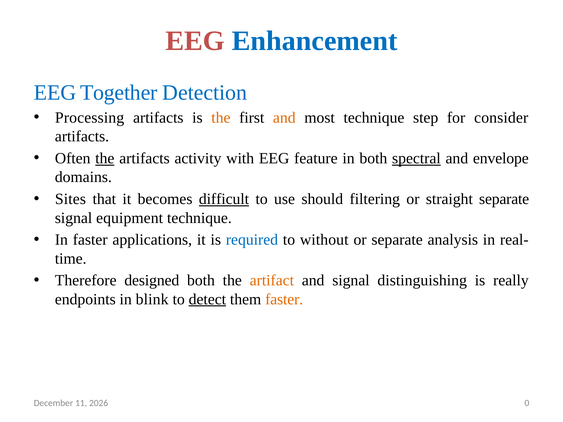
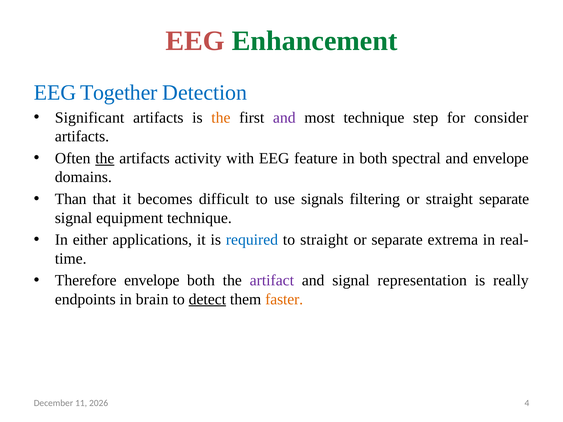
Enhancement colour: blue -> green
Processing: Processing -> Significant
and at (284, 118) colour: orange -> purple
spectral underline: present -> none
Sites: Sites -> Than
difficult underline: present -> none
should: should -> signals
In faster: faster -> either
to without: without -> straight
analysis: analysis -> extrema
Therefore designed: designed -> envelope
artifact colour: orange -> purple
distinguishing: distinguishing -> representation
blink: blink -> brain
0: 0 -> 4
